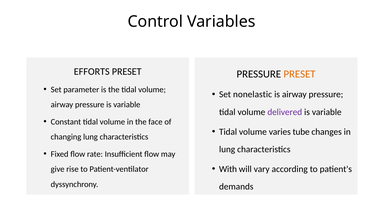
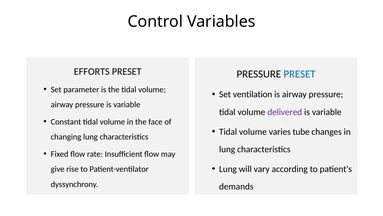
PRESET at (300, 74) colour: orange -> blue
nonelastic: nonelastic -> ventilation
With at (228, 169): With -> Lung
